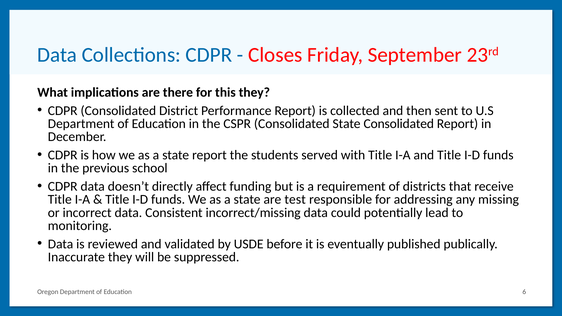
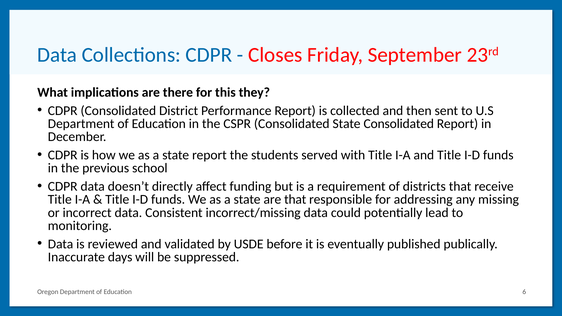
are test: test -> that
Inaccurate they: they -> days
